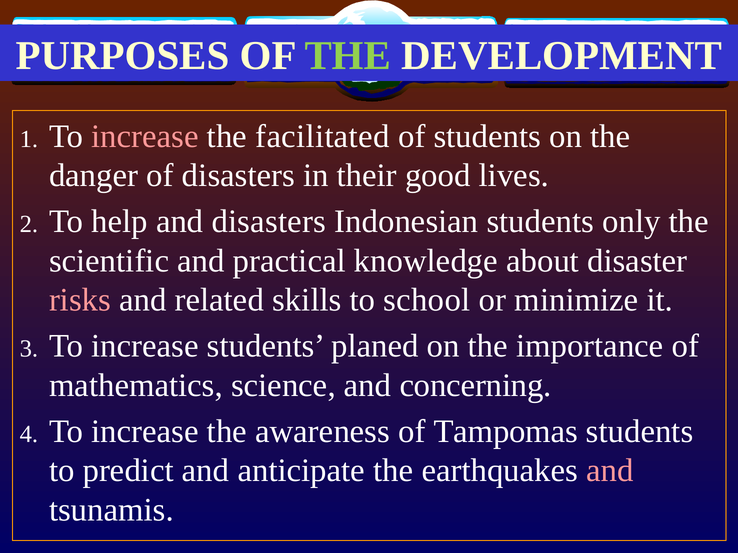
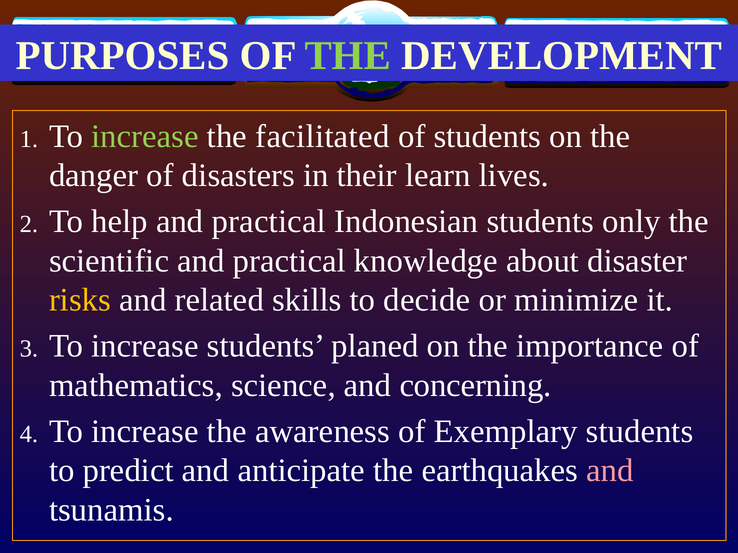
increase at (145, 136) colour: pink -> light green
good: good -> learn
help and disasters: disasters -> practical
risks colour: pink -> yellow
school: school -> decide
Tampomas: Tampomas -> Exemplary
